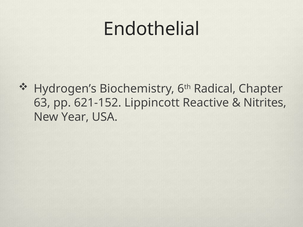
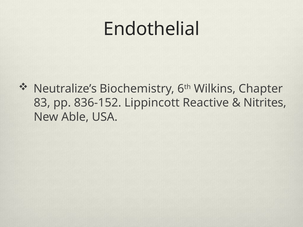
Hydrogen’s: Hydrogen’s -> Neutralize’s
Radical: Radical -> Wilkins
63: 63 -> 83
621-152: 621-152 -> 836-152
Year: Year -> Able
